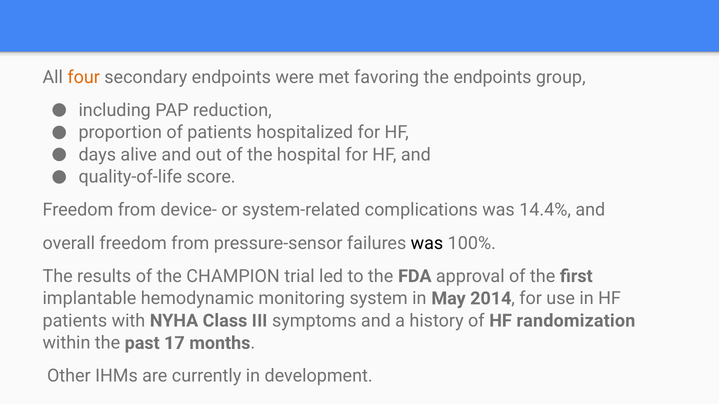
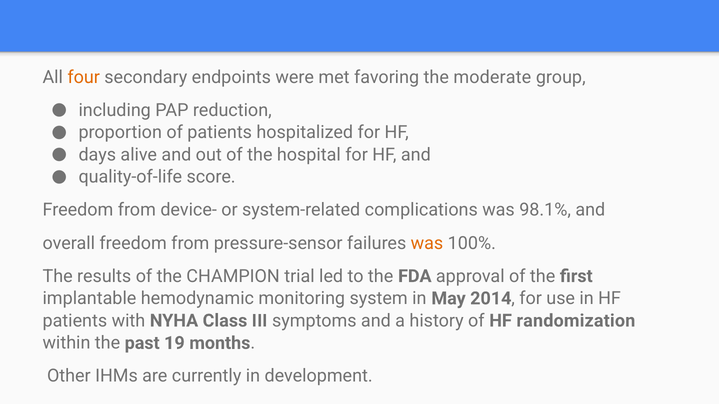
the endpoints: endpoints -> moderate
14.4%: 14.4% -> 98.1%
was at (427, 243) colour: black -> orange
17: 17 -> 19
